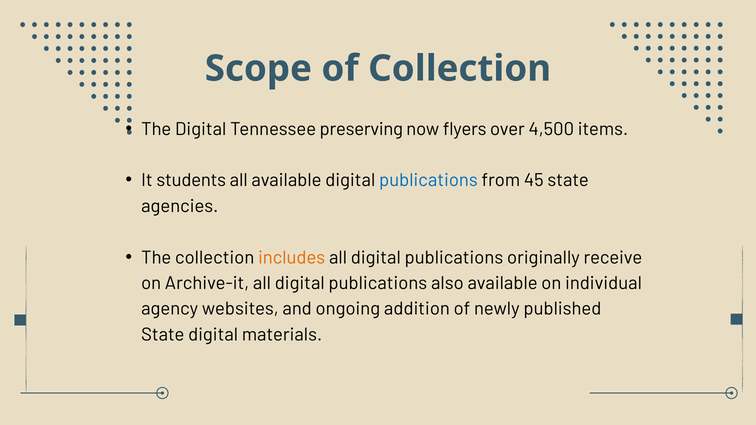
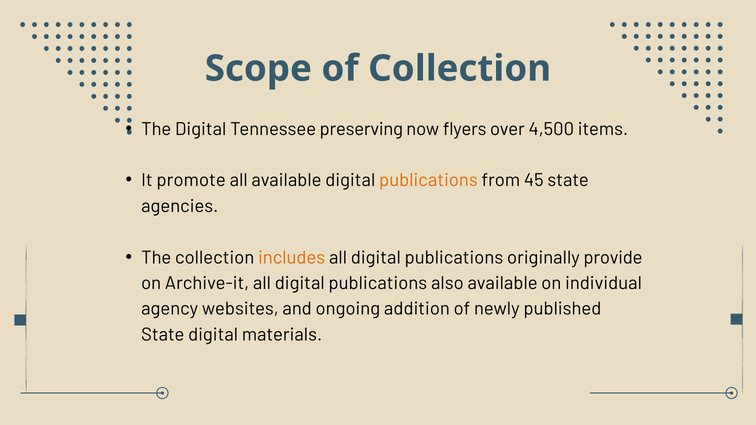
students: students -> promote
publications at (428, 180) colour: blue -> orange
receive: receive -> provide
